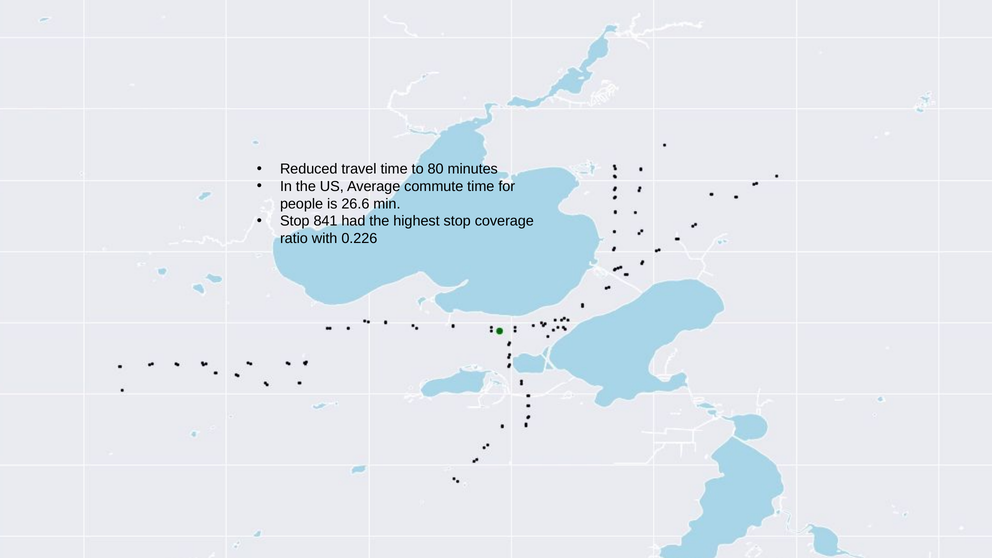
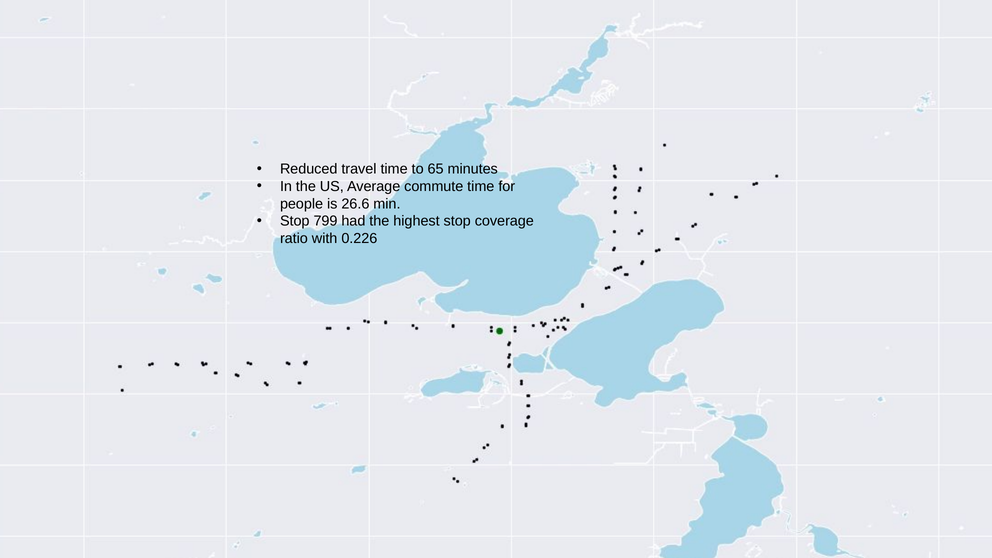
80: 80 -> 65
841: 841 -> 799
